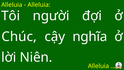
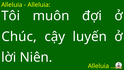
người: người -> muôn
nghĩa: nghĩa -> luyến
